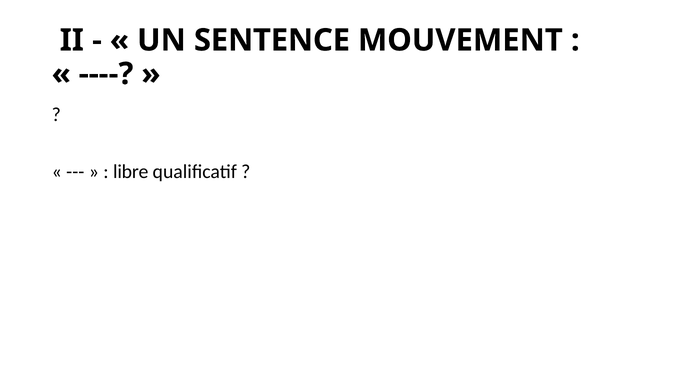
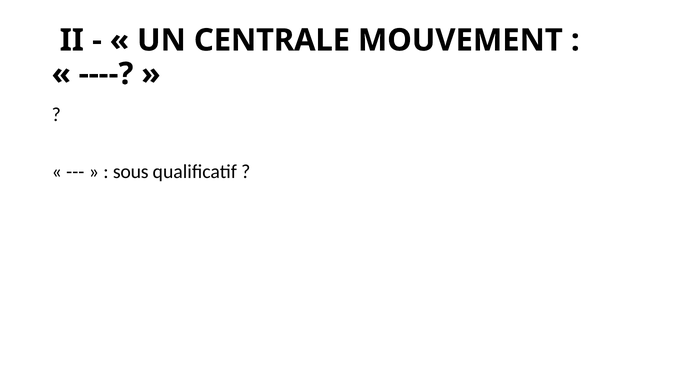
SENTENCE: SENTENCE -> CENTRALE
libre: libre -> sous
